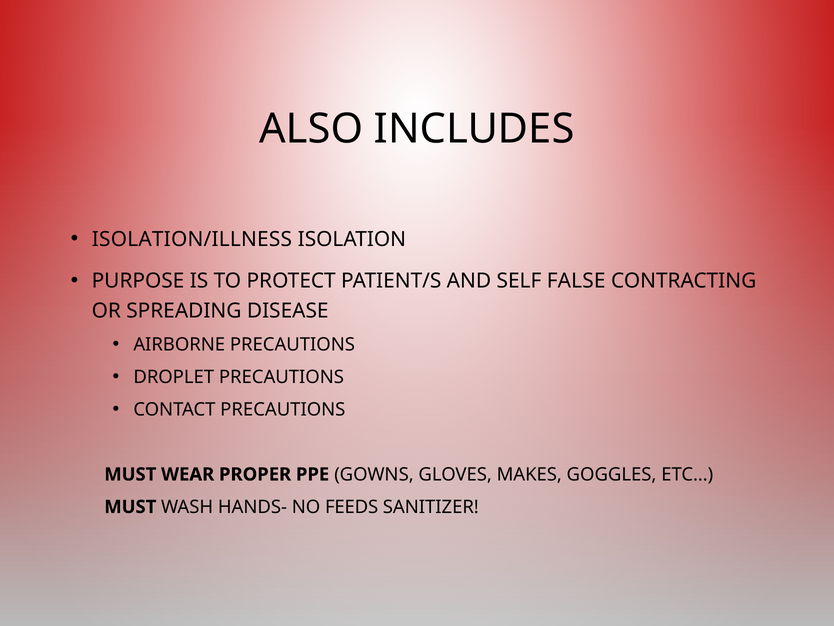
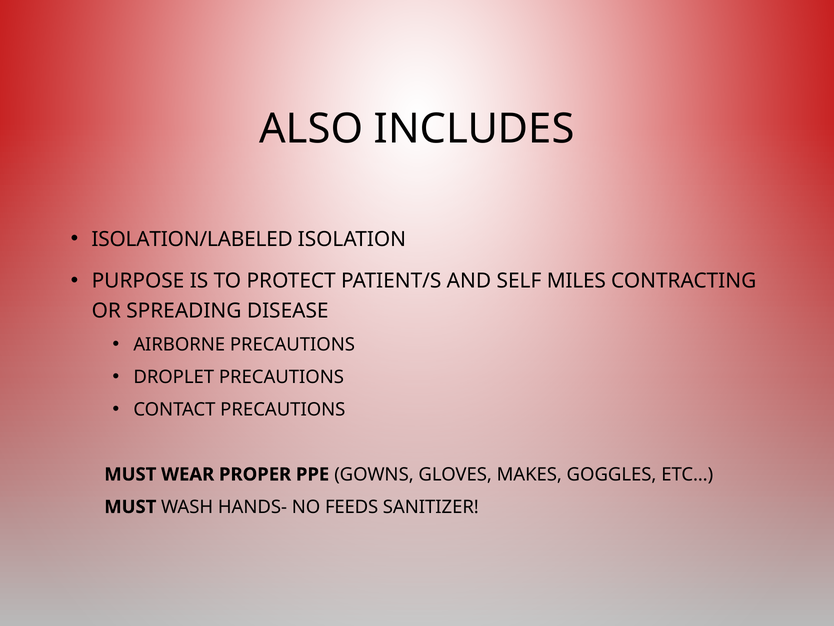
ISOLATION/ILLNESS: ISOLATION/ILLNESS -> ISOLATION/LABELED
FALSE: FALSE -> MILES
